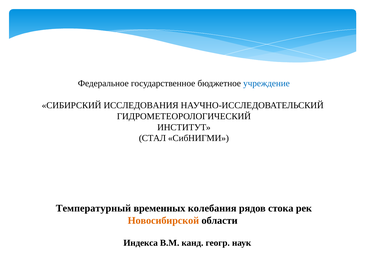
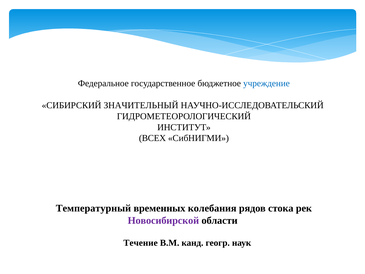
ИССЛЕДОВАНИЯ: ИССЛЕДОВАНИЯ -> ЗНАЧИТЕЛЬНЫЙ
СТАЛ: СТАЛ -> ВСЕХ
Новосибирской colour: orange -> purple
Индекса: Индекса -> Течение
